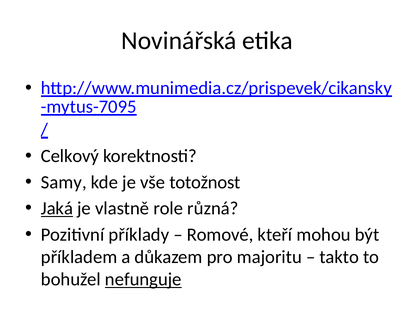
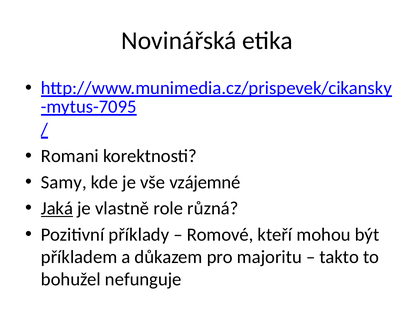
Celkový: Celkový -> Romani
totožnost: totožnost -> vzájemné
nefunguje underline: present -> none
